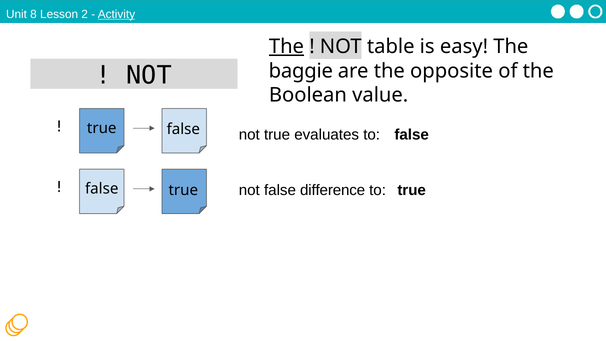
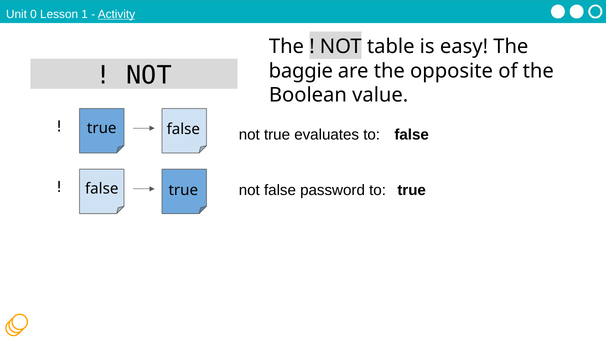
8: 8 -> 0
2: 2 -> 1
The at (286, 47) underline: present -> none
difference: difference -> password
